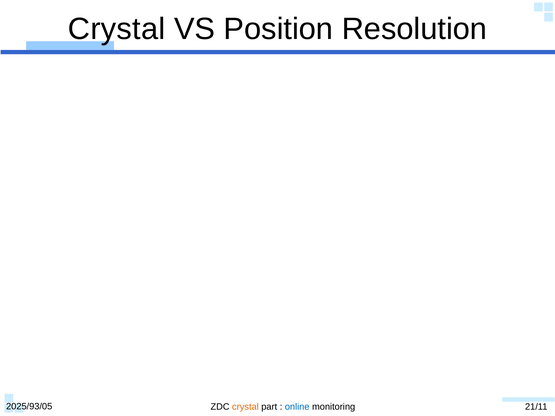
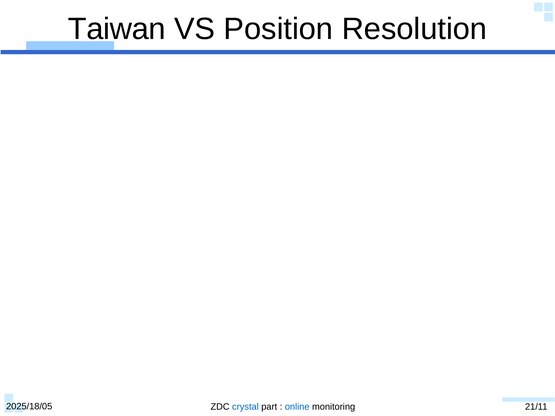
Crystal at (117, 29): Crystal -> Taiwan
2025/93/05: 2025/93/05 -> 2025/18/05
crystal at (245, 407) colour: orange -> blue
